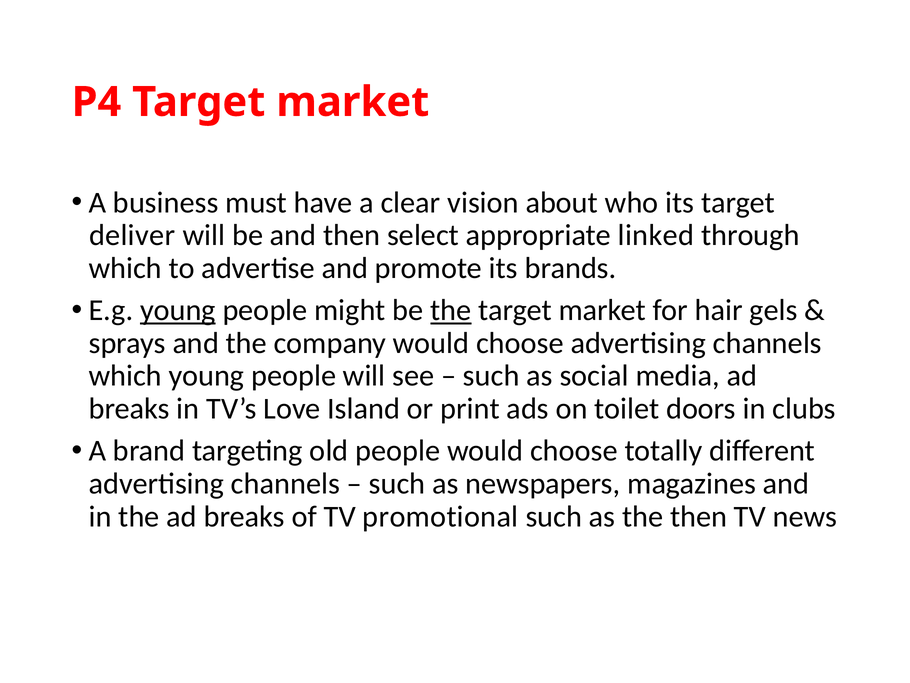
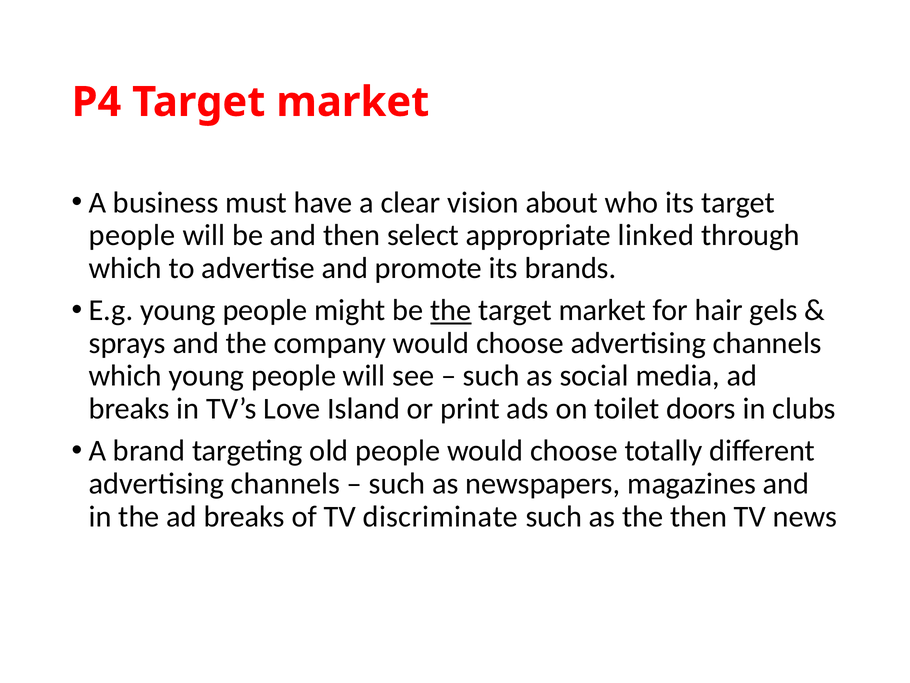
deliver at (132, 235): deliver -> people
young at (178, 310) underline: present -> none
promotional: promotional -> discriminate
